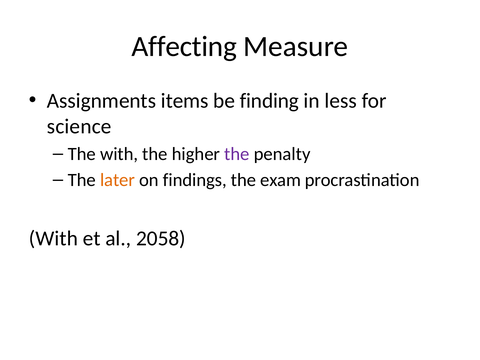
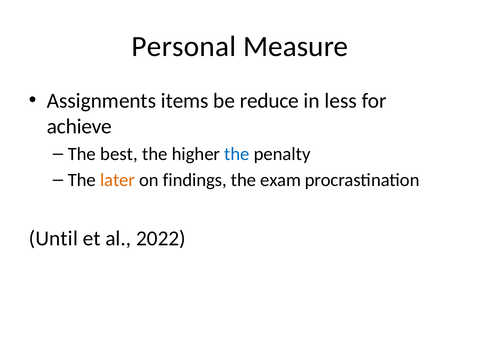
Affecting: Affecting -> Personal
finding: finding -> reduce
science: science -> achieve
The with: with -> best
the at (237, 154) colour: purple -> blue
With at (53, 238): With -> Until
2058: 2058 -> 2022
